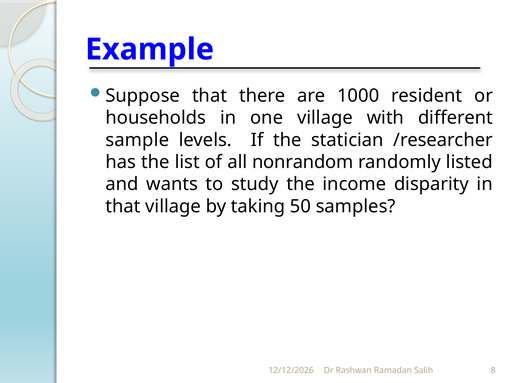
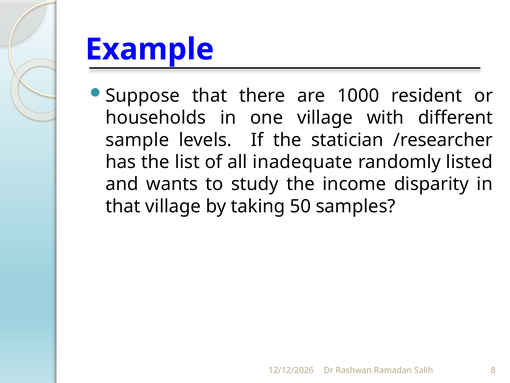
nonrandom: nonrandom -> inadequate
